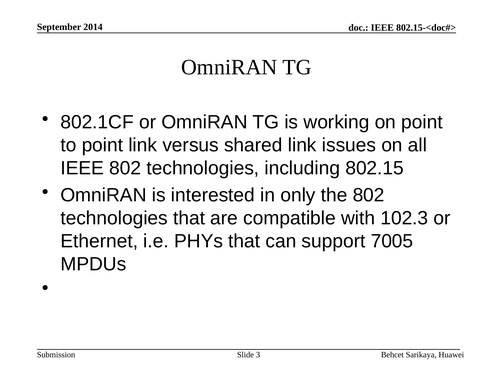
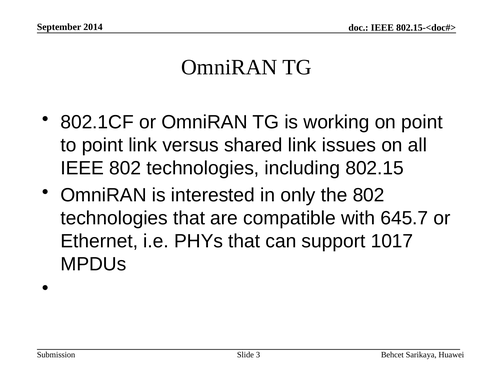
102.3: 102.3 -> 645.7
7005: 7005 -> 1017
